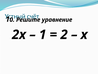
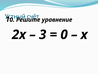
1 at (43, 34): 1 -> 3
2 at (64, 34): 2 -> 0
